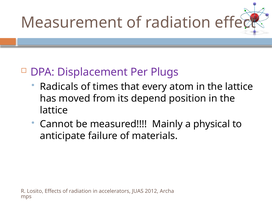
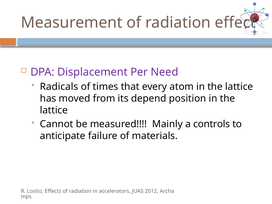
Plugs: Plugs -> Need
physical: physical -> controls
